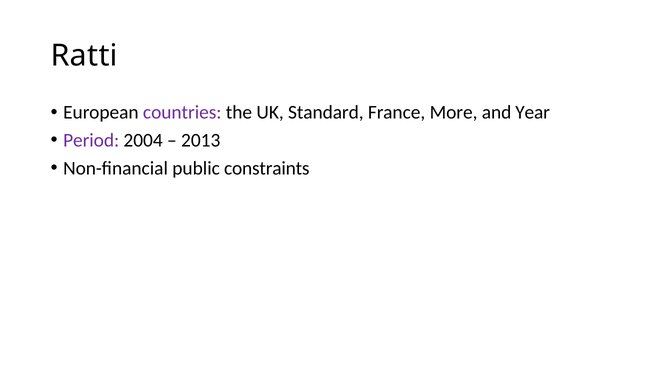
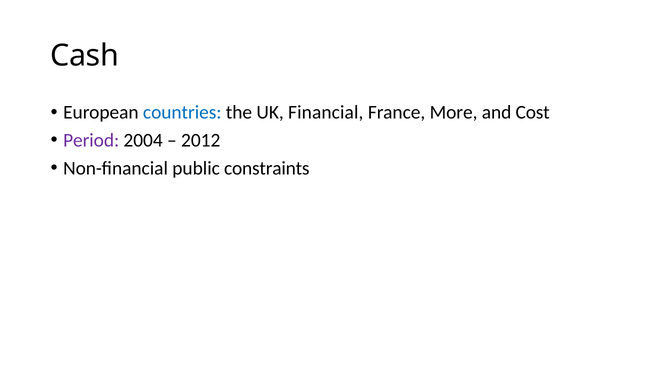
Ratti: Ratti -> Cash
countries colour: purple -> blue
Standard: Standard -> Financial
Year: Year -> Cost
2013: 2013 -> 2012
